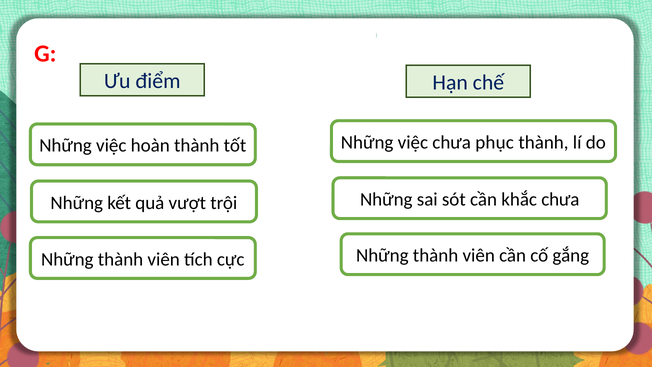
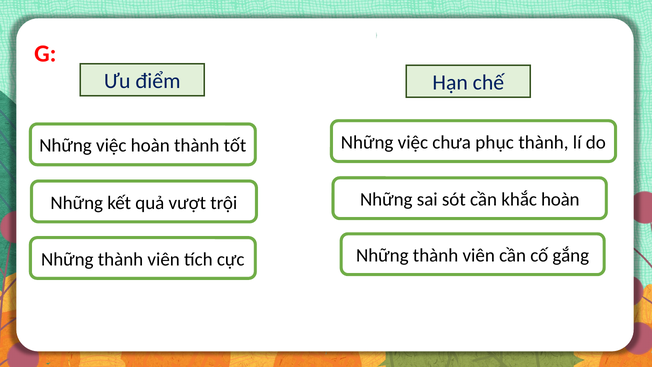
khắc chưa: chưa -> hoàn
